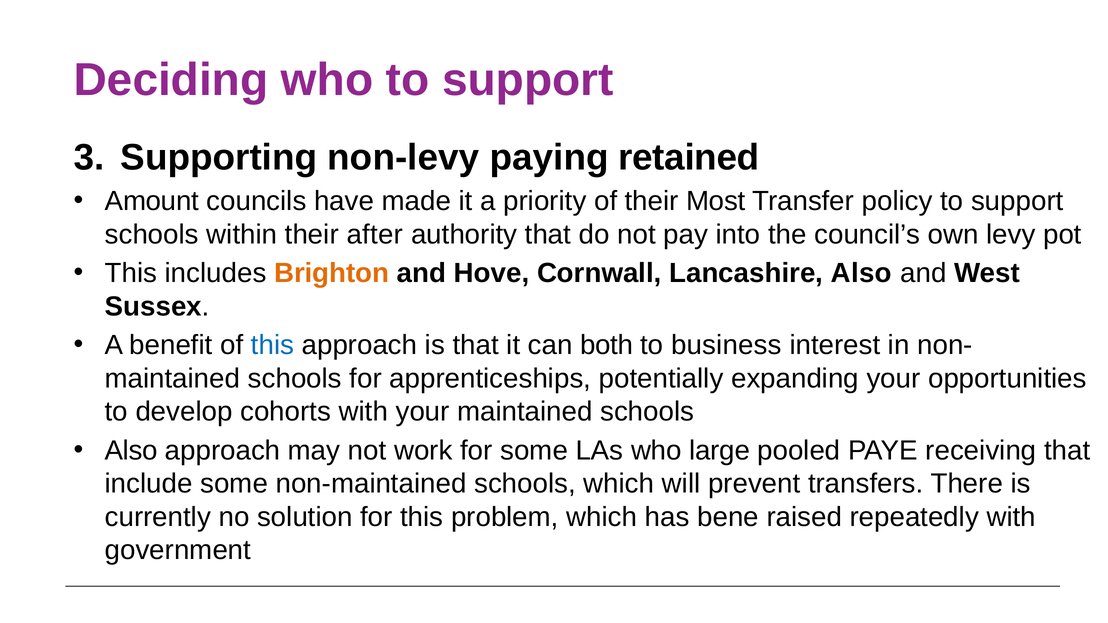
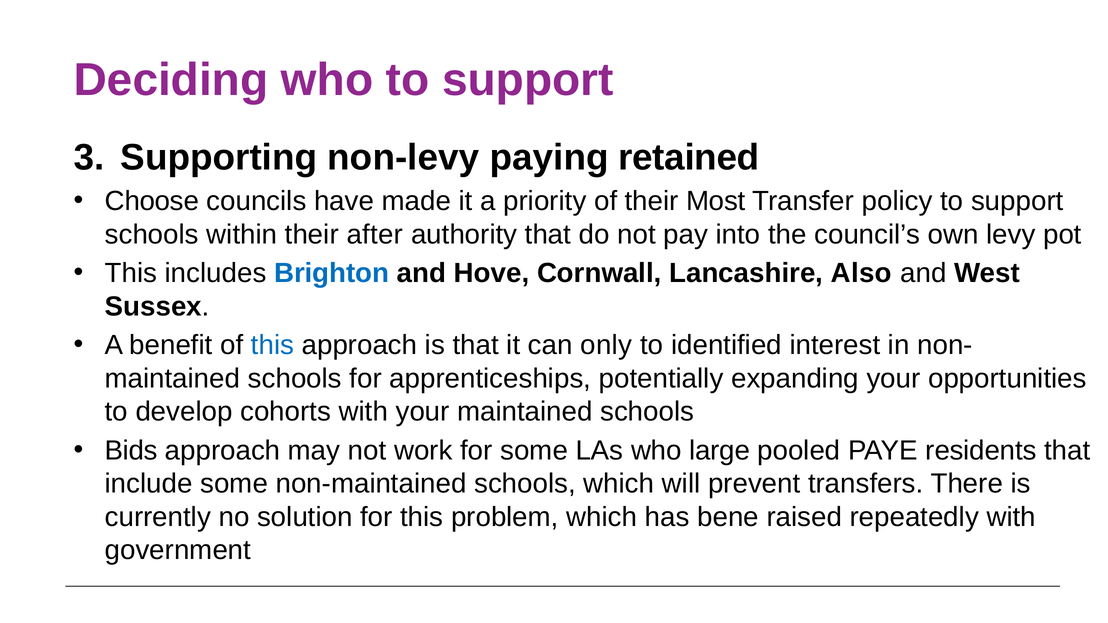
Amount: Amount -> Choose
Brighton colour: orange -> blue
both: both -> only
business: business -> identified
Also at (131, 451): Also -> Bids
receiving: receiving -> residents
